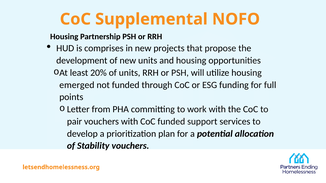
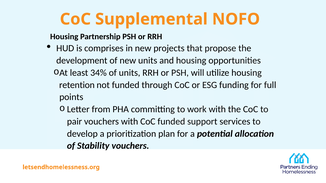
20%: 20% -> 34%
emerged: emerged -> retention
